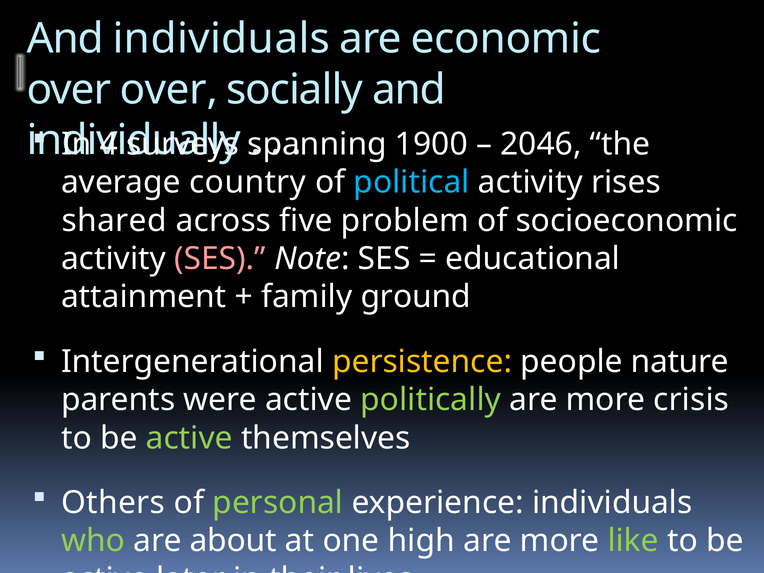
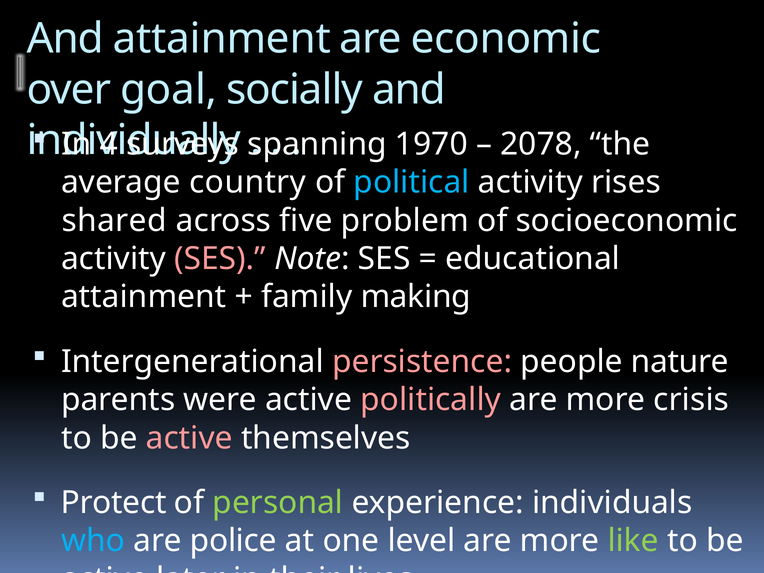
And individuals: individuals -> attainment
over over: over -> goal
1900: 1900 -> 1970
2046: 2046 -> 2078
ground: ground -> making
persistence colour: yellow -> pink
politically colour: light green -> pink
active at (189, 438) colour: light green -> pink
Others: Others -> Protect
who colour: light green -> light blue
about: about -> police
high: high -> level
